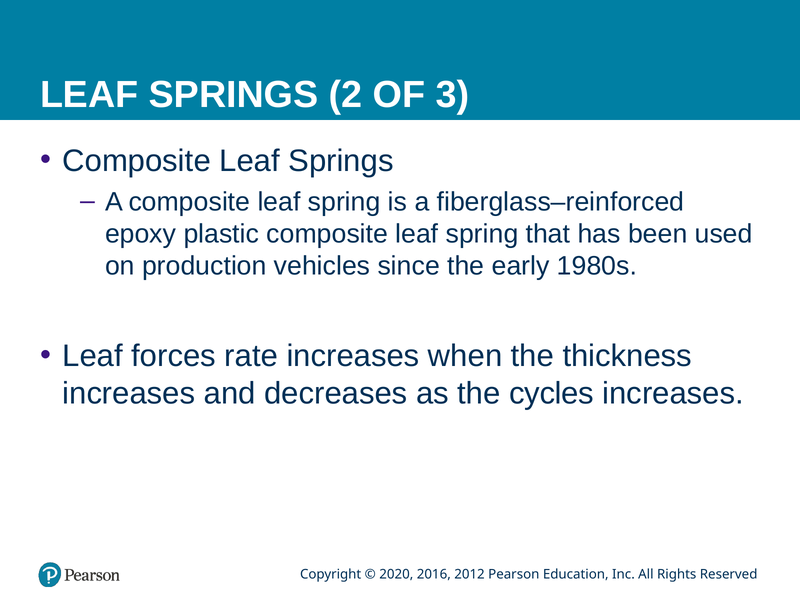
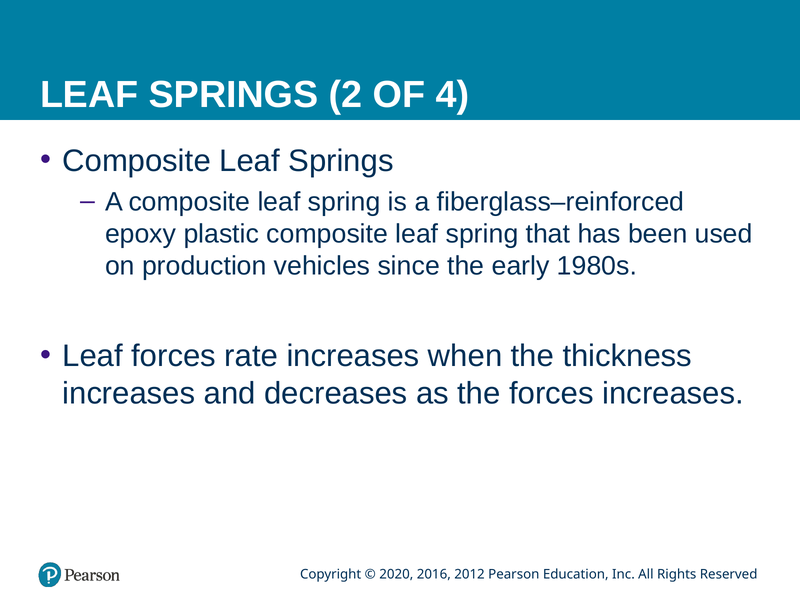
3: 3 -> 4
the cycles: cycles -> forces
